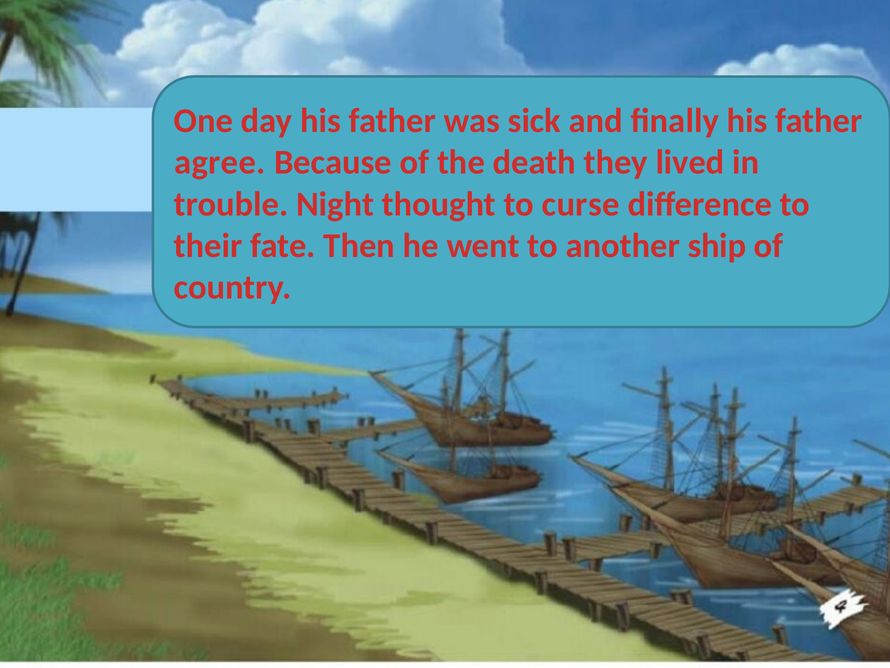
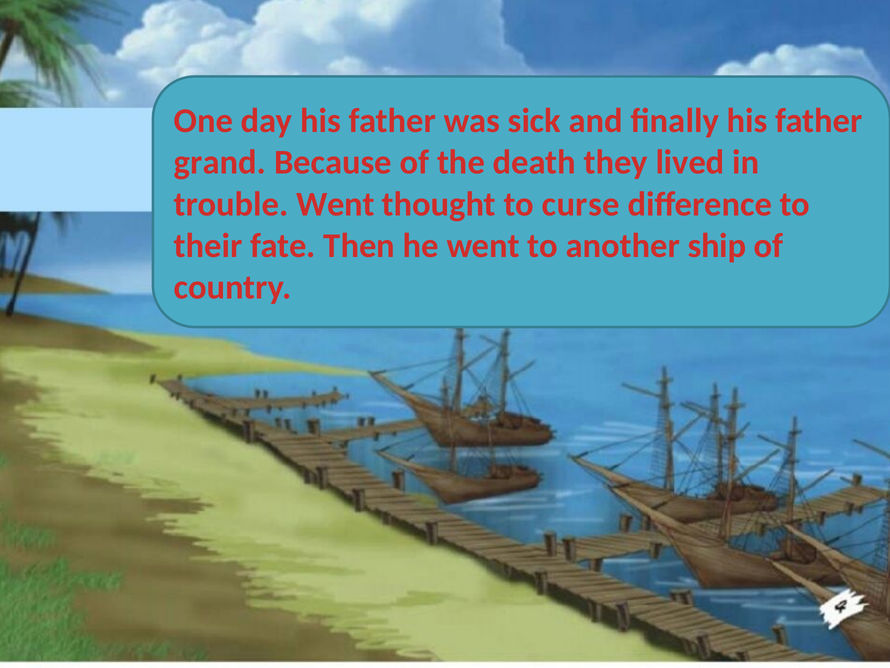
agree: agree -> grand
trouble Night: Night -> Went
